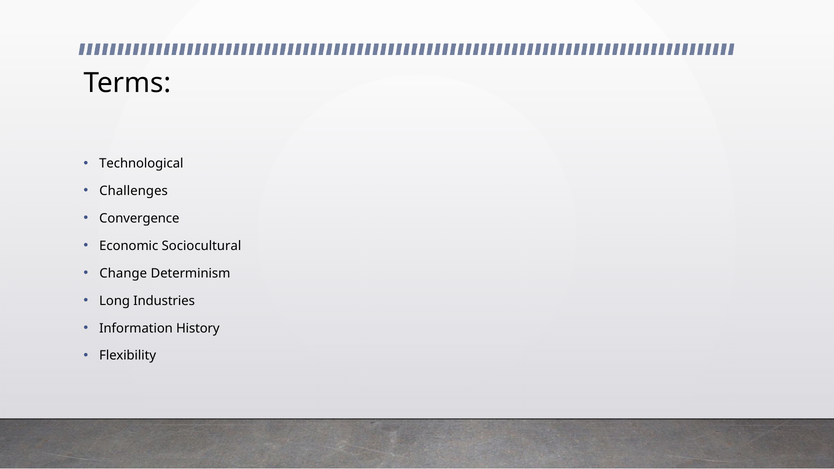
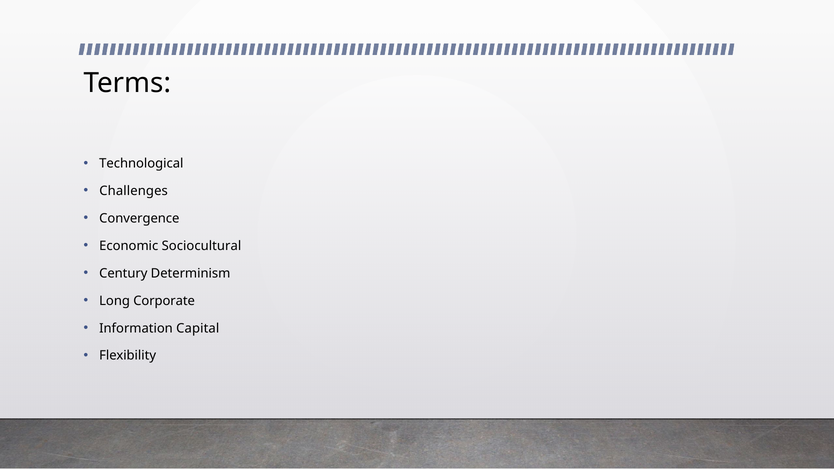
Change: Change -> Century
Industries: Industries -> Corporate
History: History -> Capital
